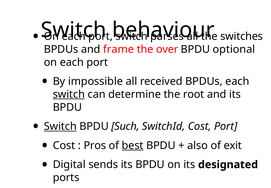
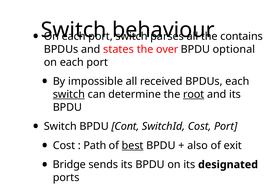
switches: switches -> contains
frame: frame -> states
root underline: none -> present
Switch at (60, 126) underline: present -> none
Such: Such -> Cont
Pros: Pros -> Path
Digital: Digital -> Bridge
